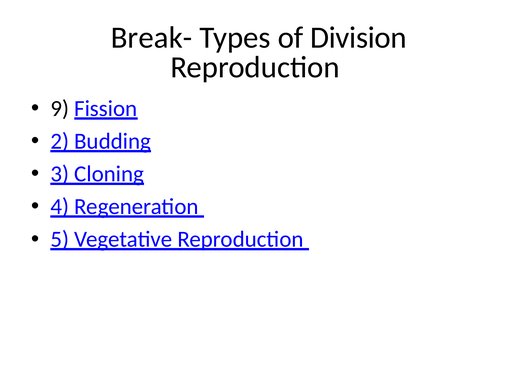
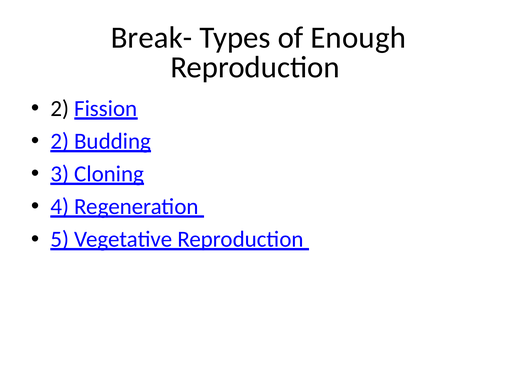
Division: Division -> Enough
9 at (60, 108): 9 -> 2
